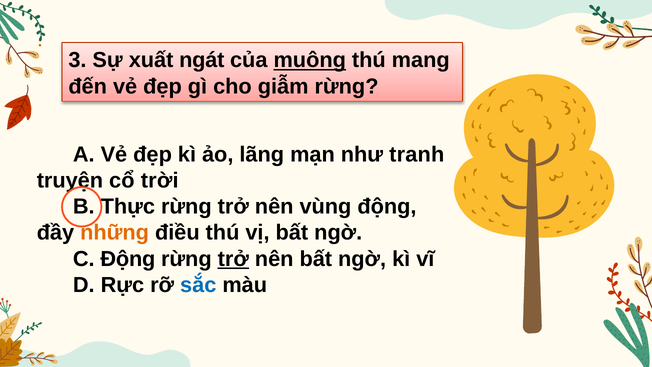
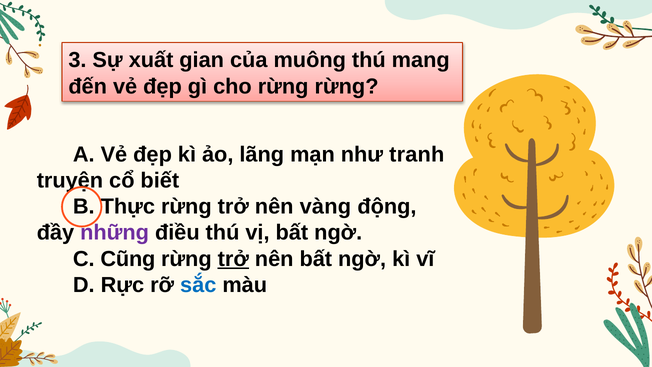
ngát: ngát -> gian
muông underline: present -> none
cho giẫm: giẫm -> rừng
trời: trời -> biết
vùng: vùng -> vàng
những colour: orange -> purple
C Động: Động -> Cũng
